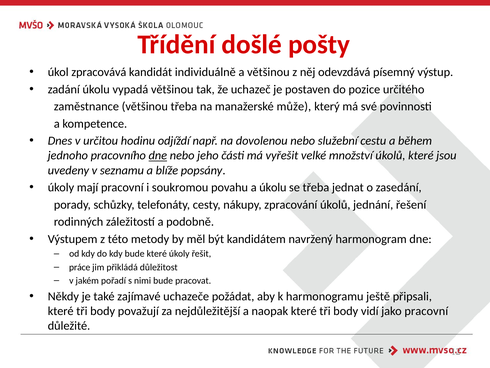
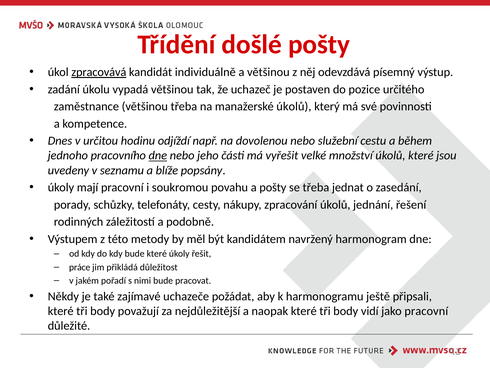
zpracovává underline: none -> present
manažerské může: může -> úkolů
a úkolu: úkolu -> pošty
